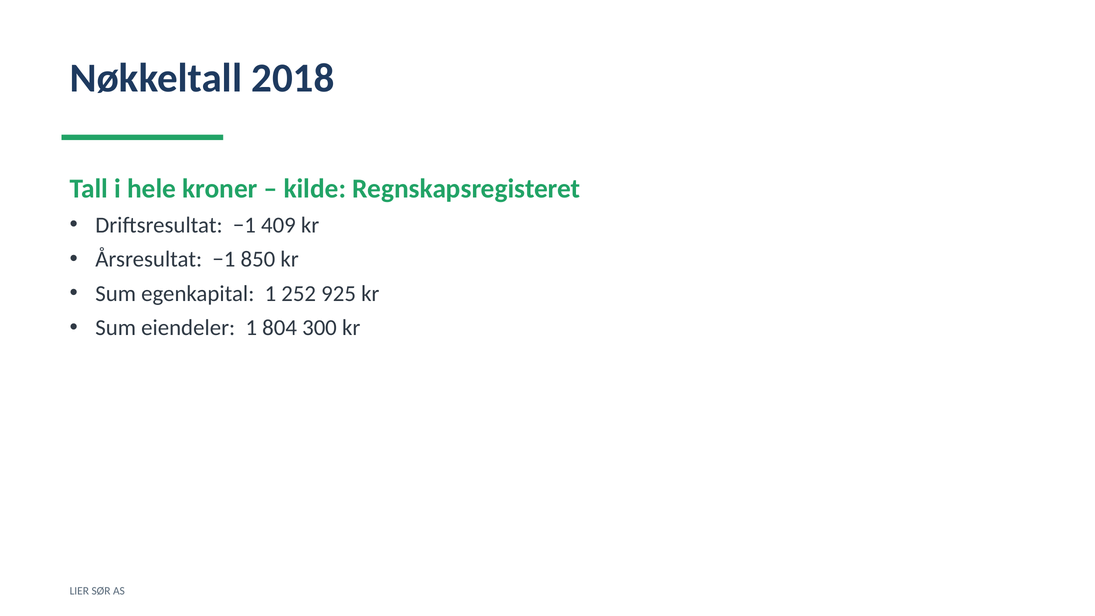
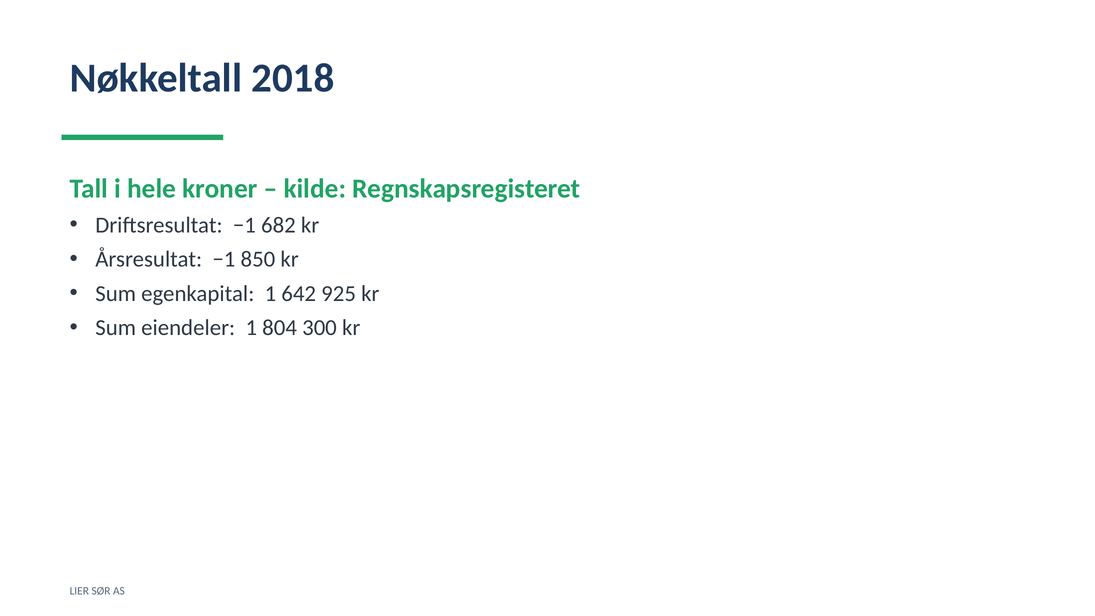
409: 409 -> 682
252: 252 -> 642
